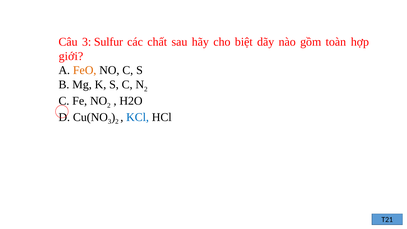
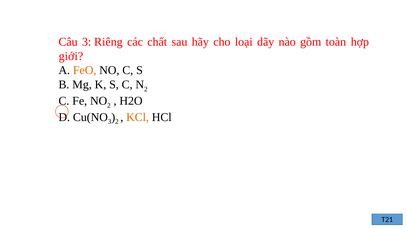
Sulfur: Sulfur -> Riêng
biệt: biệt -> loại
KCl colour: blue -> orange
